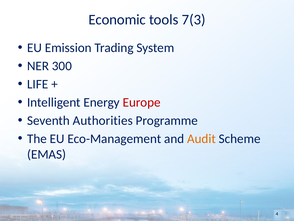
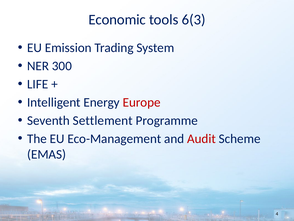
7(3: 7(3 -> 6(3
Authorities: Authorities -> Settlement
Audit colour: orange -> red
